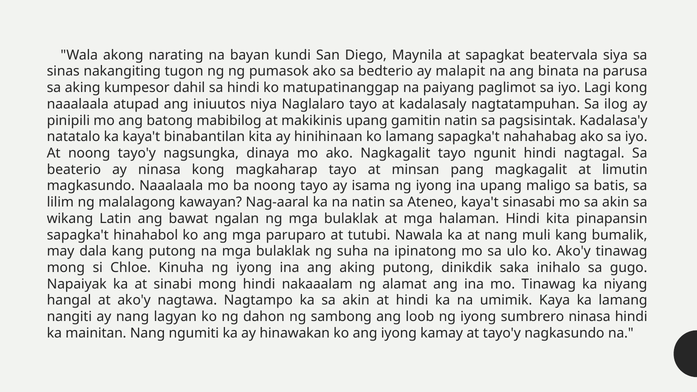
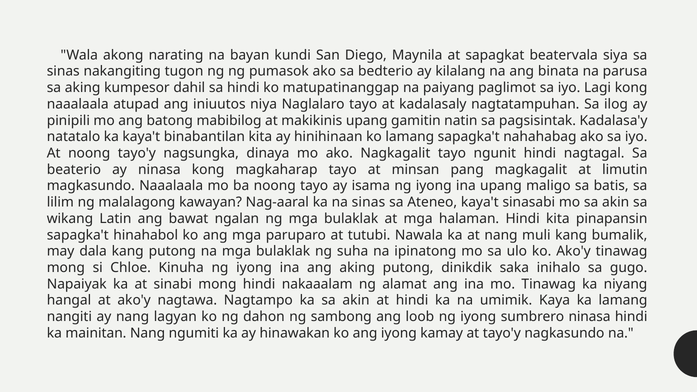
malapit: malapit -> kilalang
na natin: natin -> sinas
